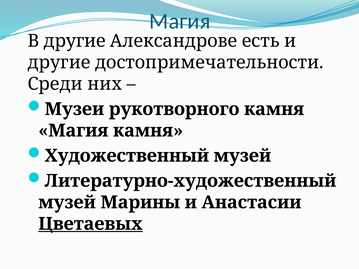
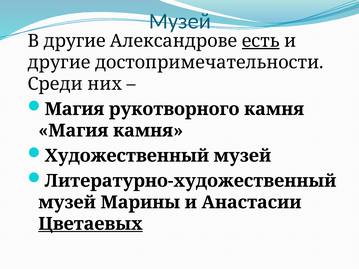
Магия at (180, 21): Магия -> Музей
есть underline: none -> present
Музеи at (74, 109): Музеи -> Магия
